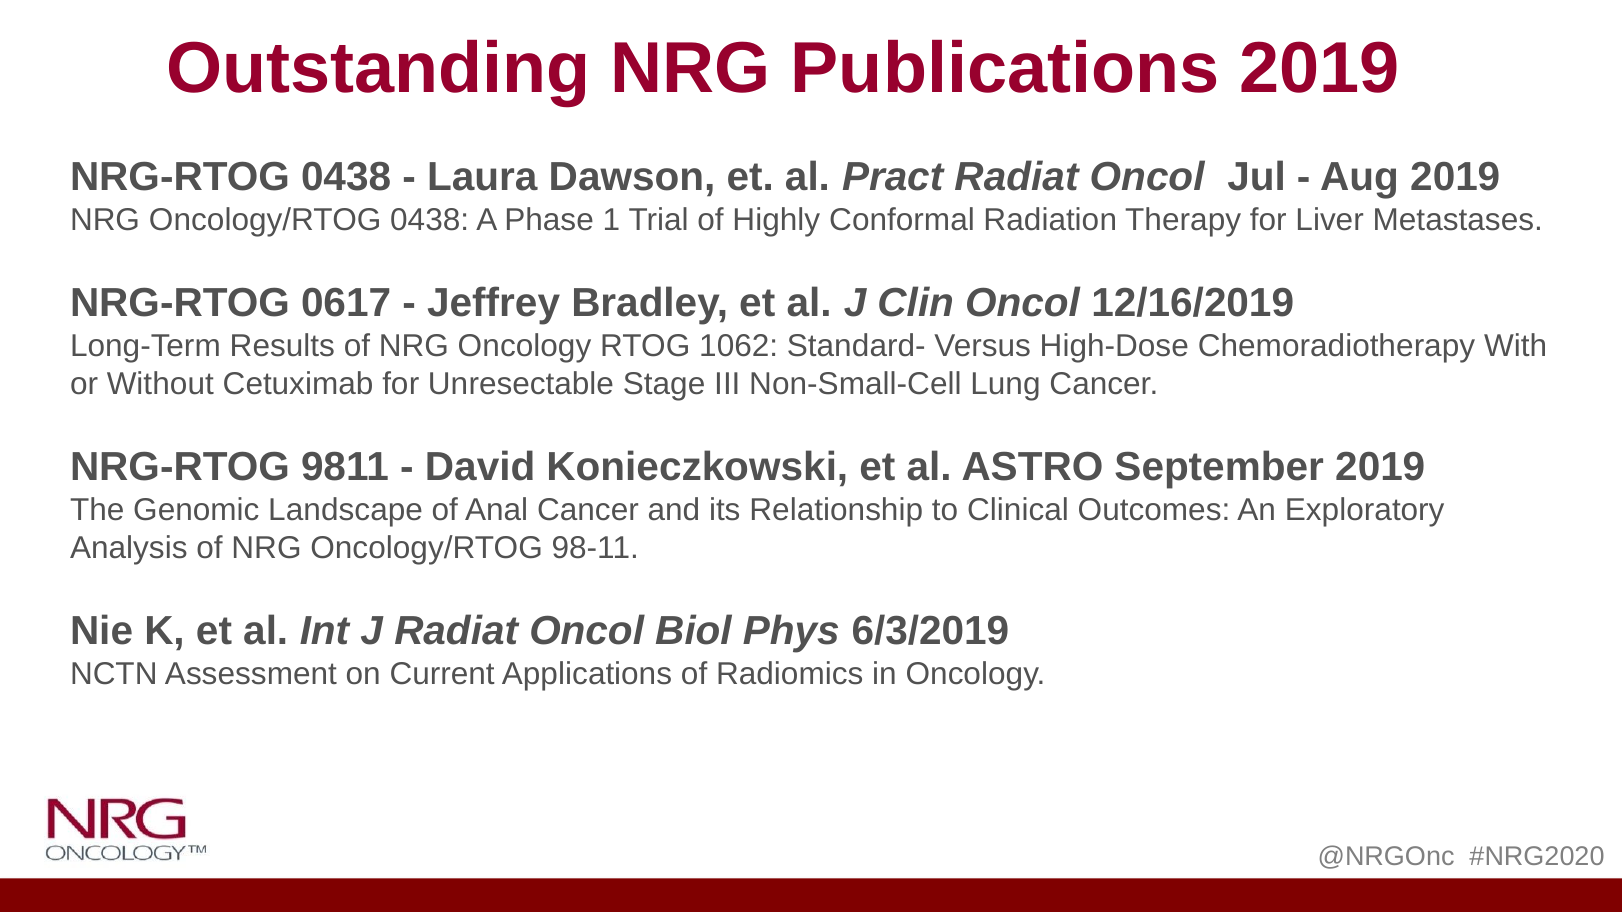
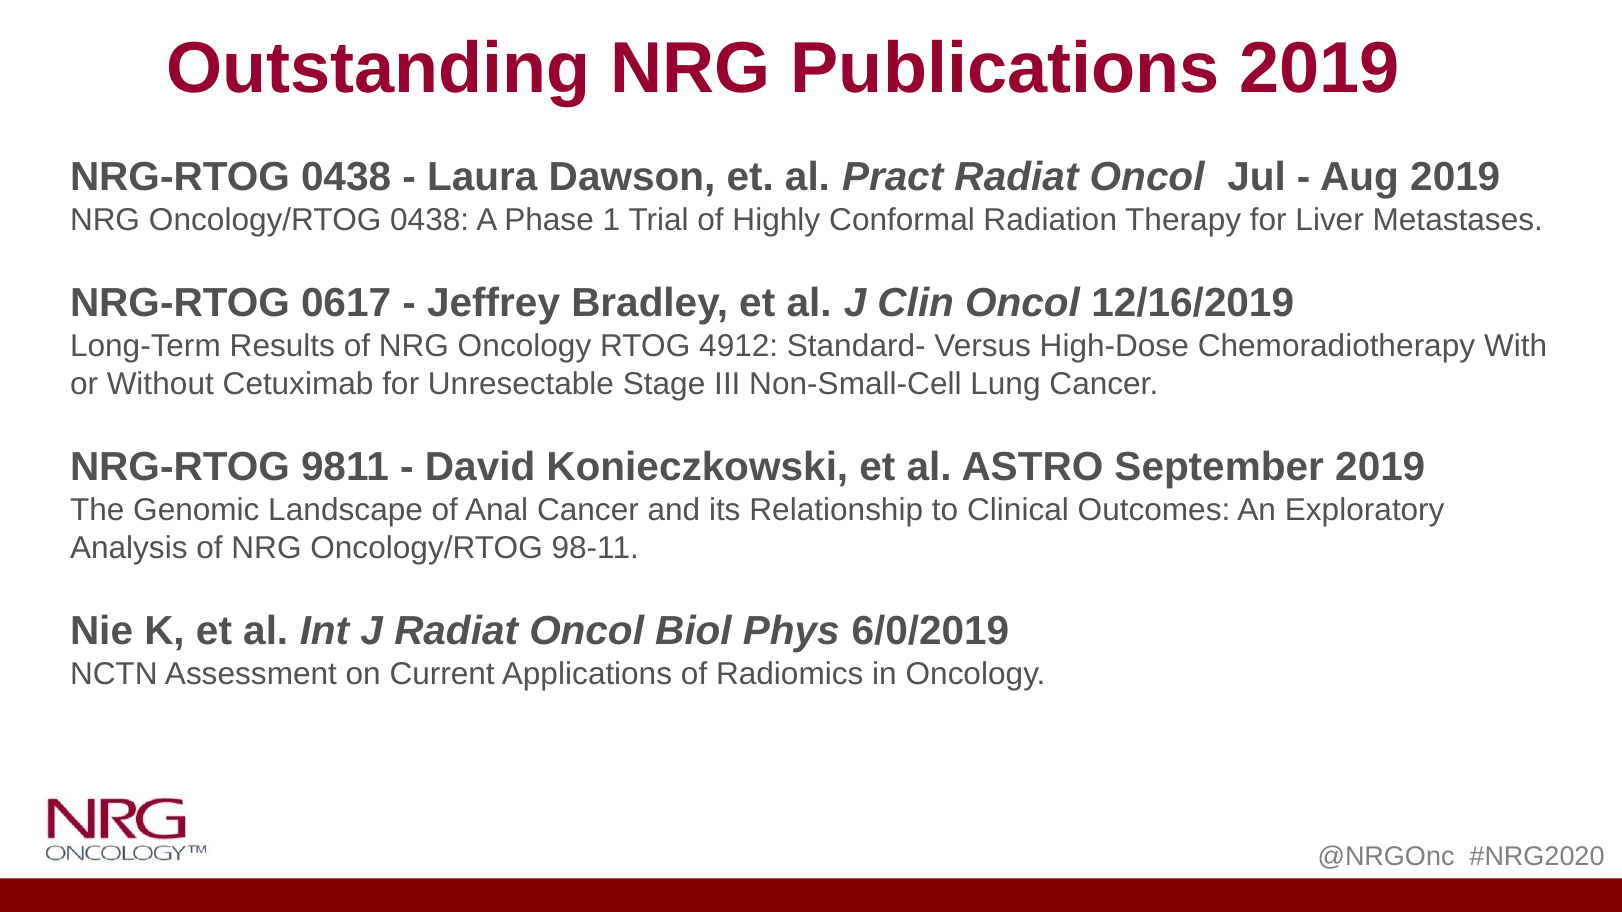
1062: 1062 -> 4912
6/3/2019: 6/3/2019 -> 6/0/2019
